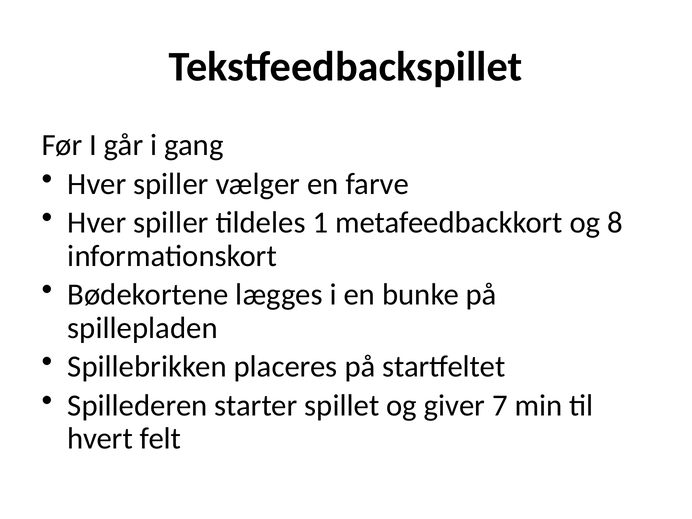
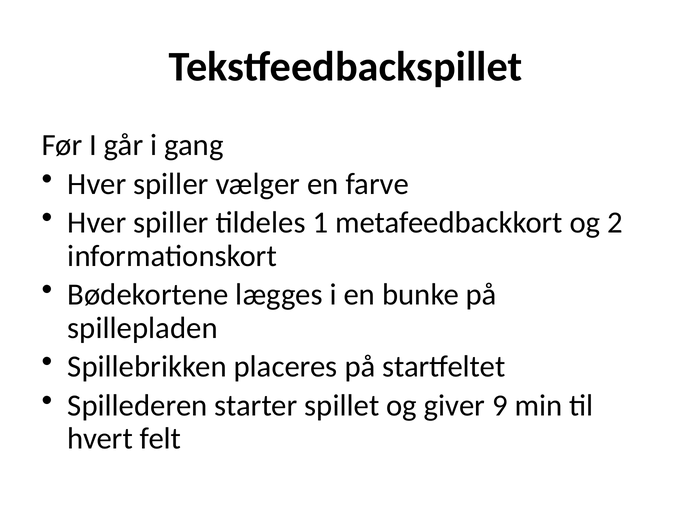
8: 8 -> 2
7: 7 -> 9
